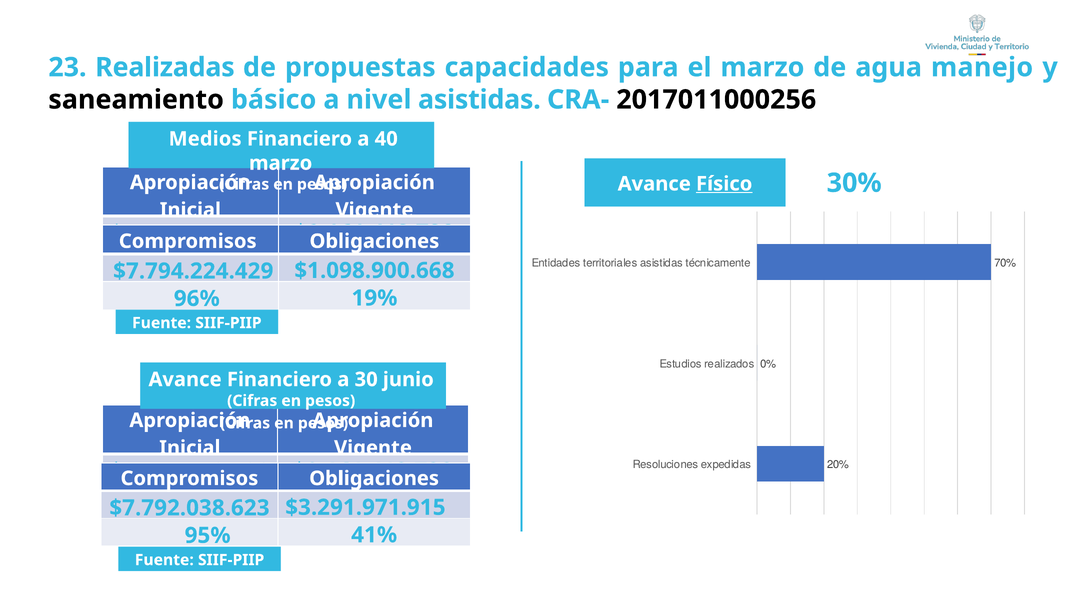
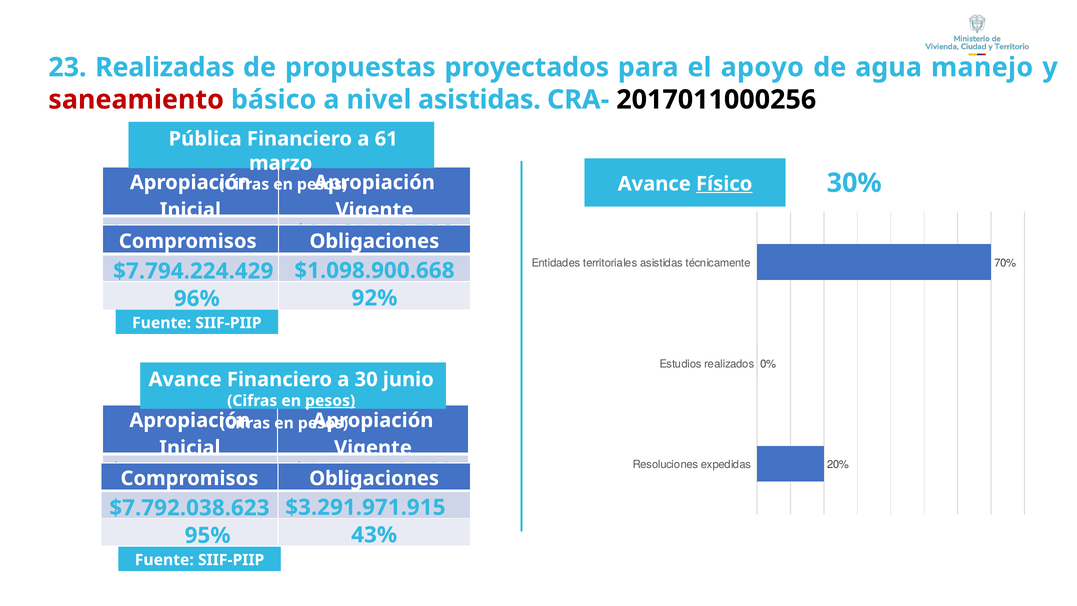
capacidades: capacidades -> proyectados
el marzo: marzo -> apoyo
saneamiento colour: black -> red
Medios: Medios -> Pública
40: 40 -> 61
19%: 19% -> 92%
pesos at (330, 401) underline: none -> present
41%: 41% -> 43%
